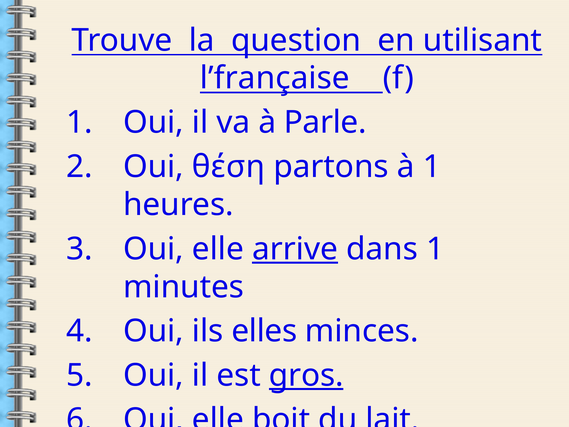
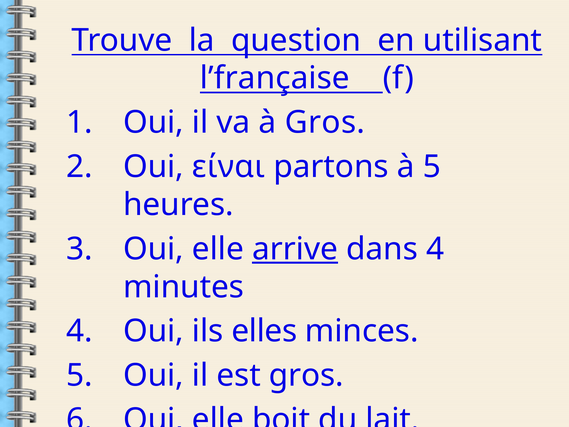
à Parle: Parle -> Gros
θέση: θέση -> είναι
à 1: 1 -> 5
dans 1: 1 -> 4
gros at (306, 375) underline: present -> none
